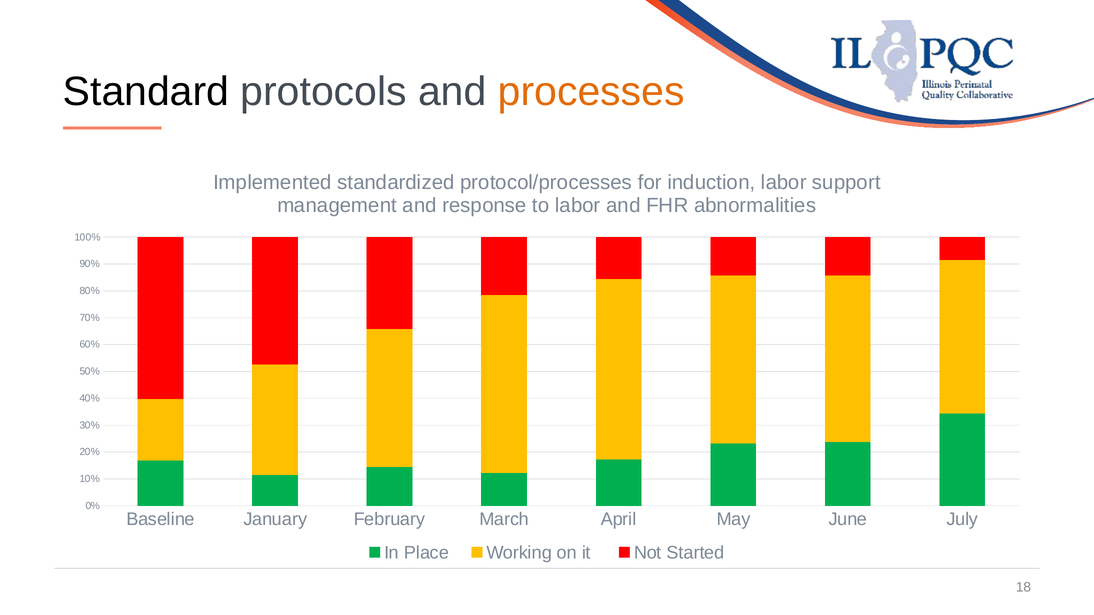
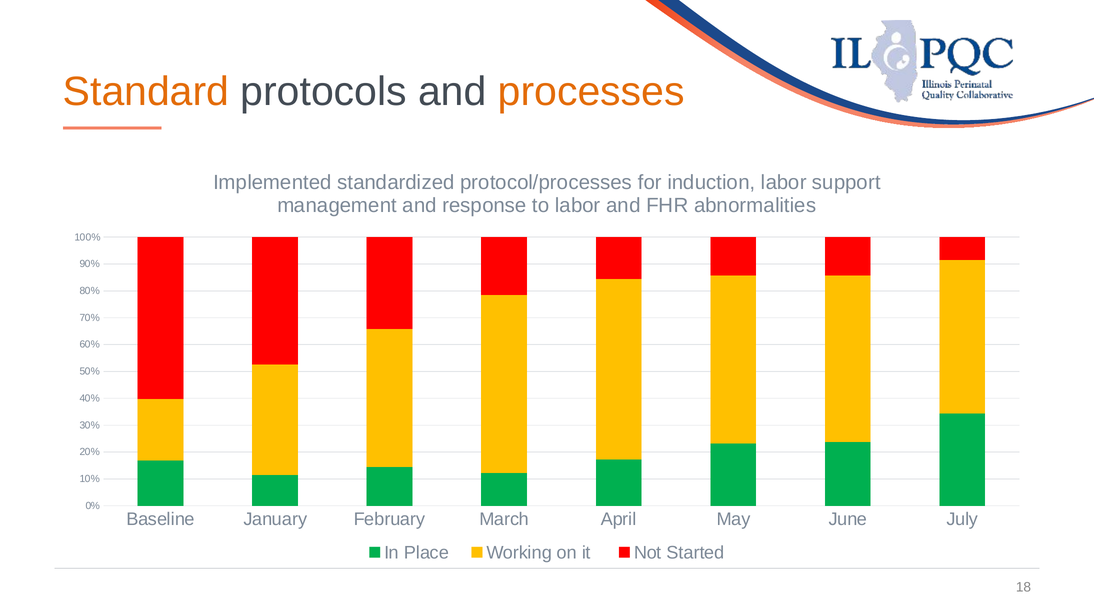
Standard colour: black -> orange
